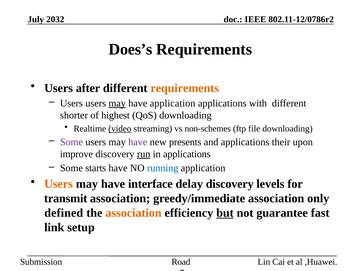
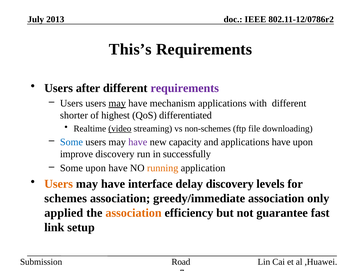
2032: 2032 -> 2013
Does’s: Does’s -> This’s
requirements at (185, 88) colour: orange -> purple
have application: application -> mechanism
QoS downloading: downloading -> differentiated
Some at (71, 142) colour: purple -> blue
presents: presents -> capacity
applications their: their -> have
run underline: present -> none
in applications: applications -> successfully
Some starts: starts -> upon
running colour: blue -> orange
transmit: transmit -> schemes
defined: defined -> applied
but underline: present -> none
